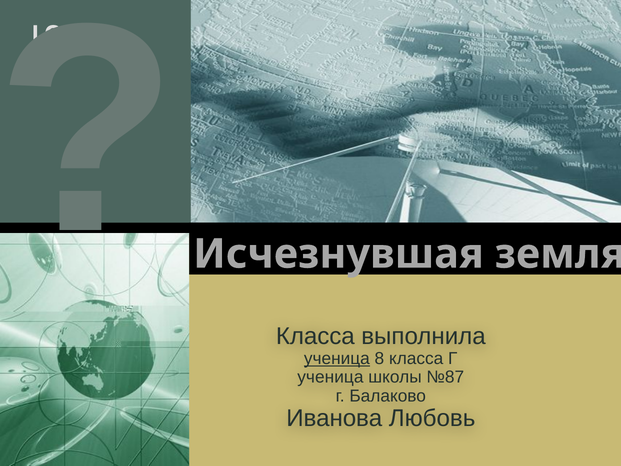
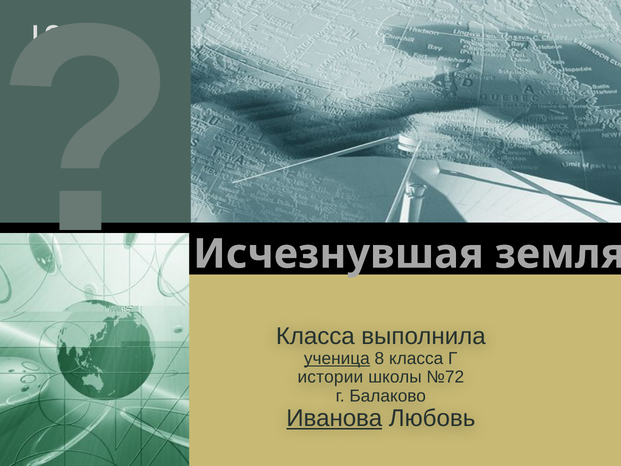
ученица at (330, 377): ученица -> истории
№87: №87 -> №72
Иванова underline: none -> present
